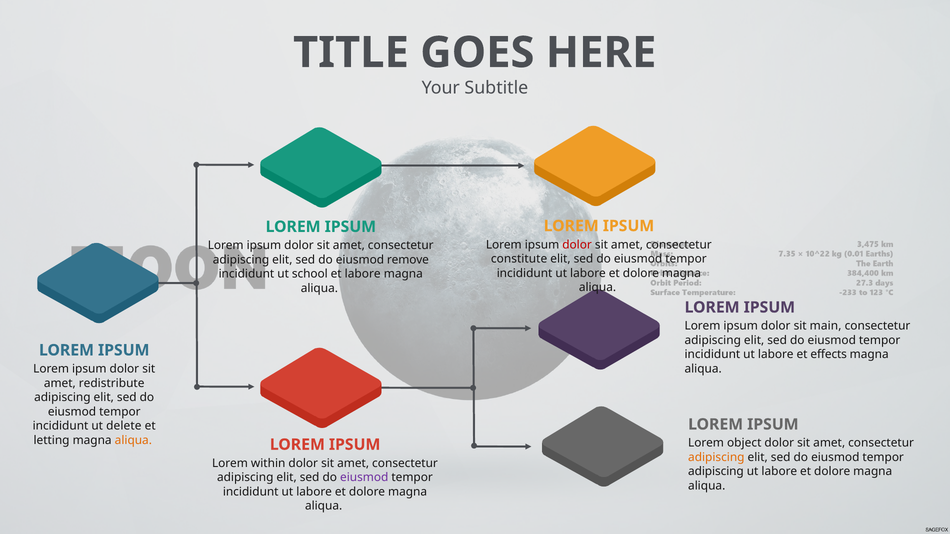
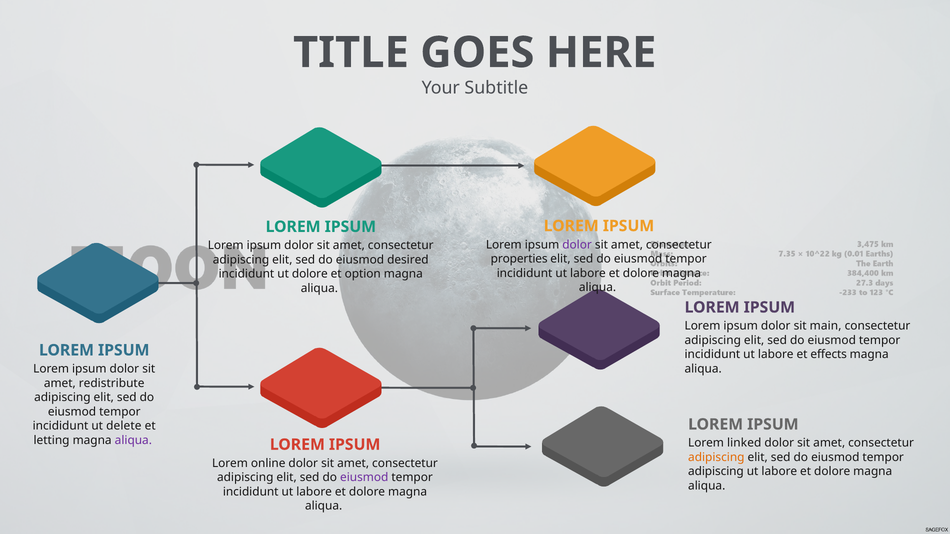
dolor at (577, 245) colour: red -> purple
constitute: constitute -> properties
remove: remove -> desired
ut school: school -> dolore
et labore: labore -> option
aliqua at (133, 440) colour: orange -> purple
object: object -> linked
within: within -> online
